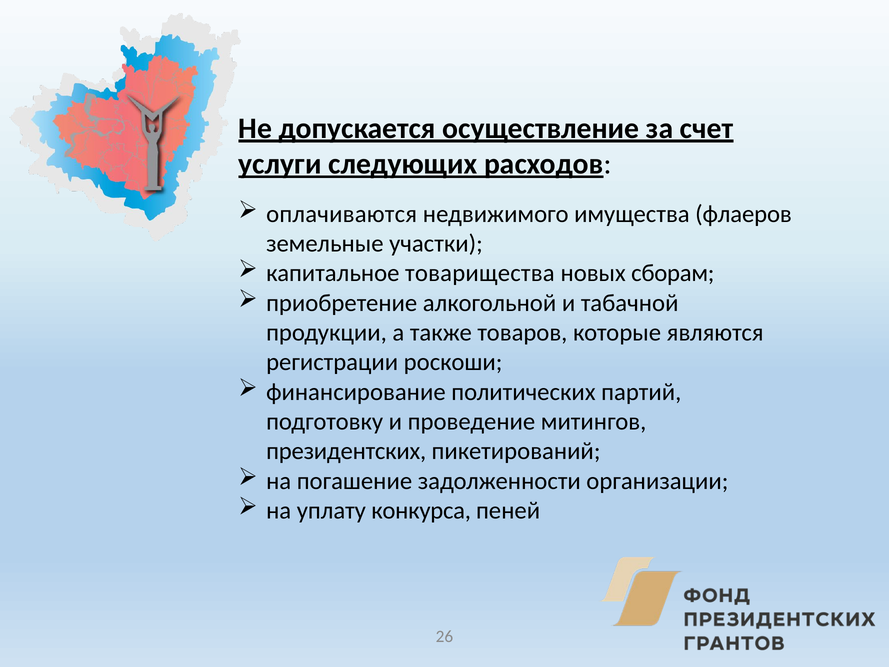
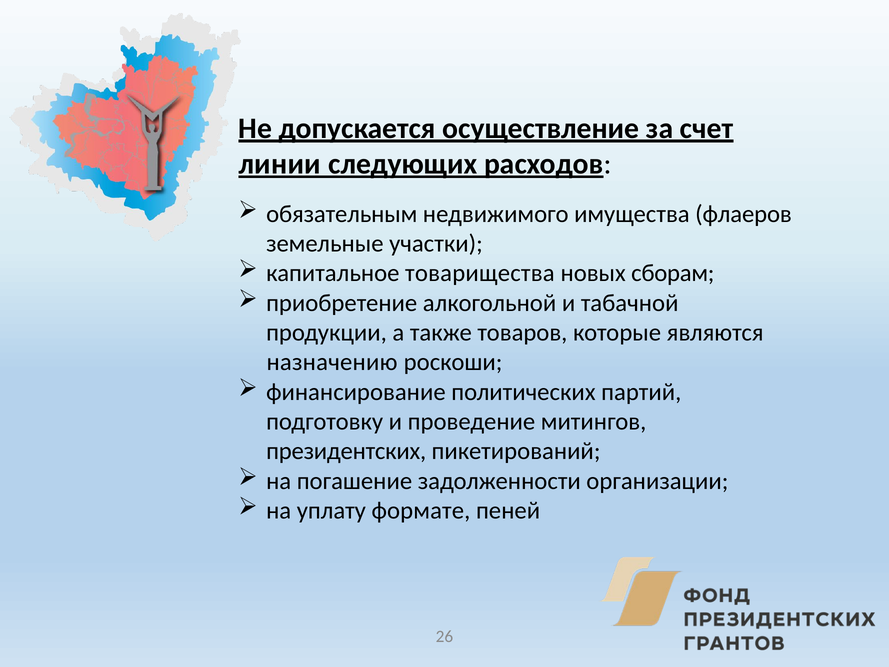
услуги: услуги -> линии
оплачиваются: оплачиваются -> обязательным
регистрации: регистрации -> назначению
конкурса: конкурса -> формате
